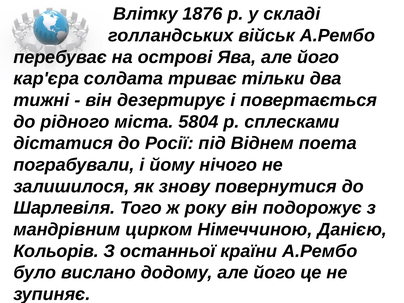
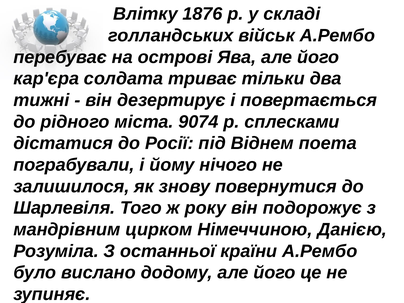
5804: 5804 -> 9074
Кольорів: Кольорів -> Розуміла
